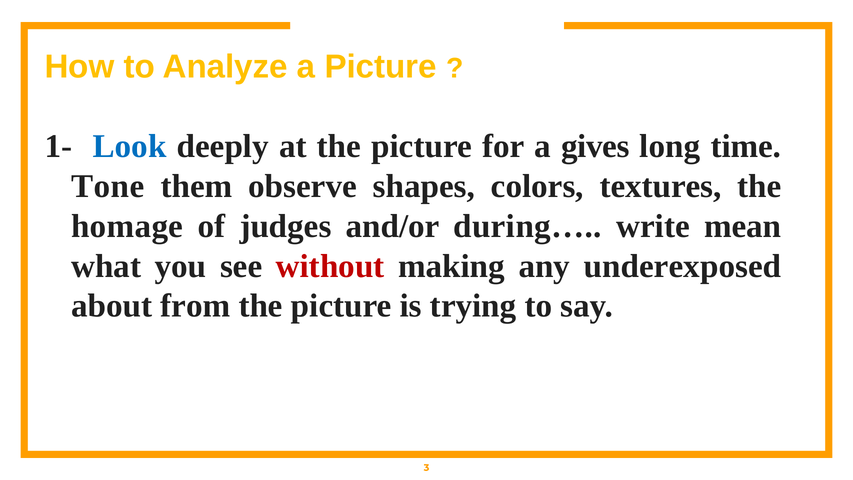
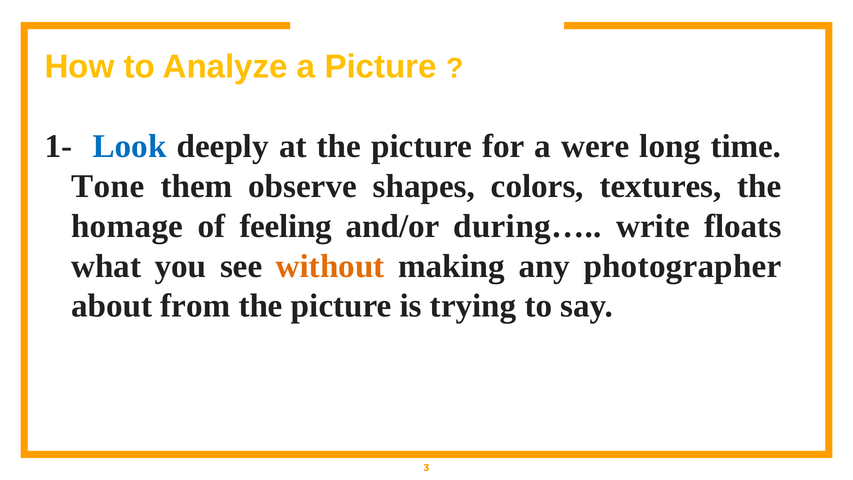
gives: gives -> were
judges: judges -> feeling
mean: mean -> floats
without colour: red -> orange
underexposed: underexposed -> photographer
